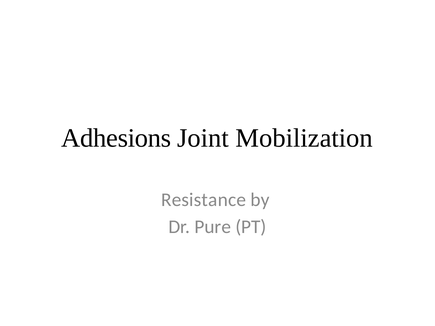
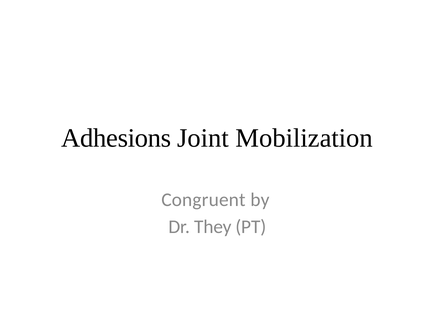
Resistance: Resistance -> Congruent
Pure: Pure -> They
